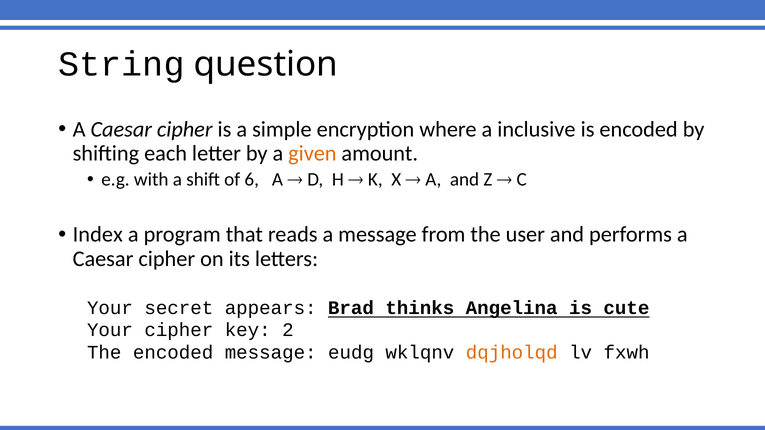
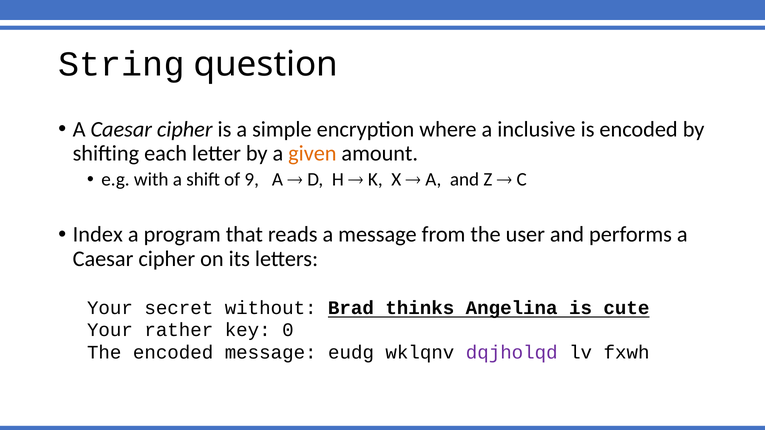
6: 6 -> 9
appears: appears -> without
Your cipher: cipher -> rather
2: 2 -> 0
dqjholqd colour: orange -> purple
